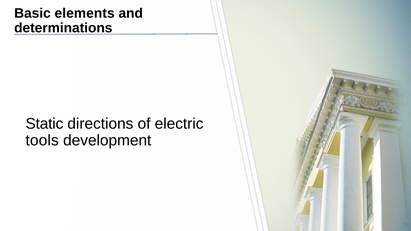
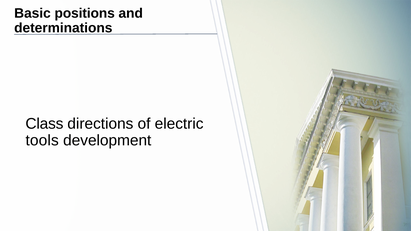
elements: elements -> positions
Static: Static -> Class
